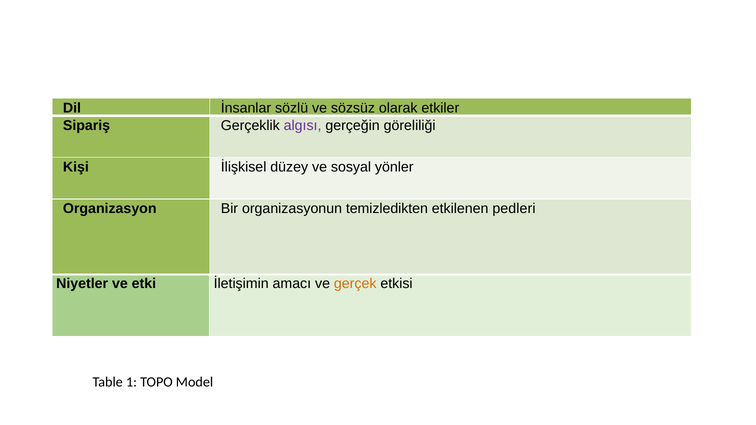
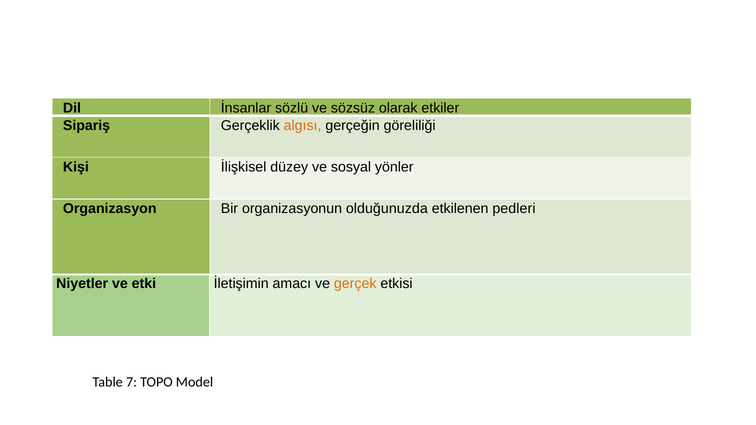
algısı colour: purple -> orange
temizledikten: temizledikten -> olduğunuzda
1: 1 -> 7
